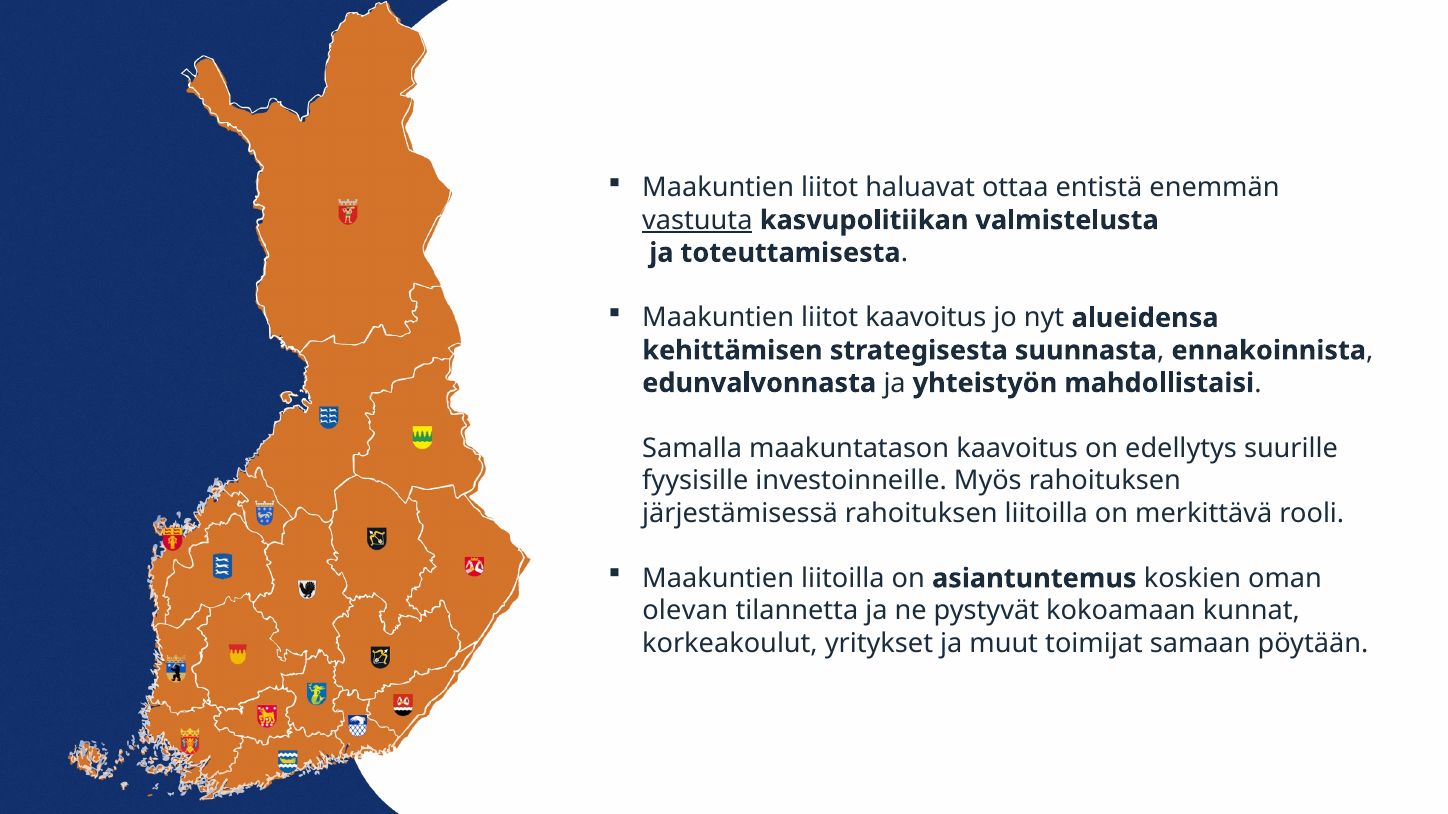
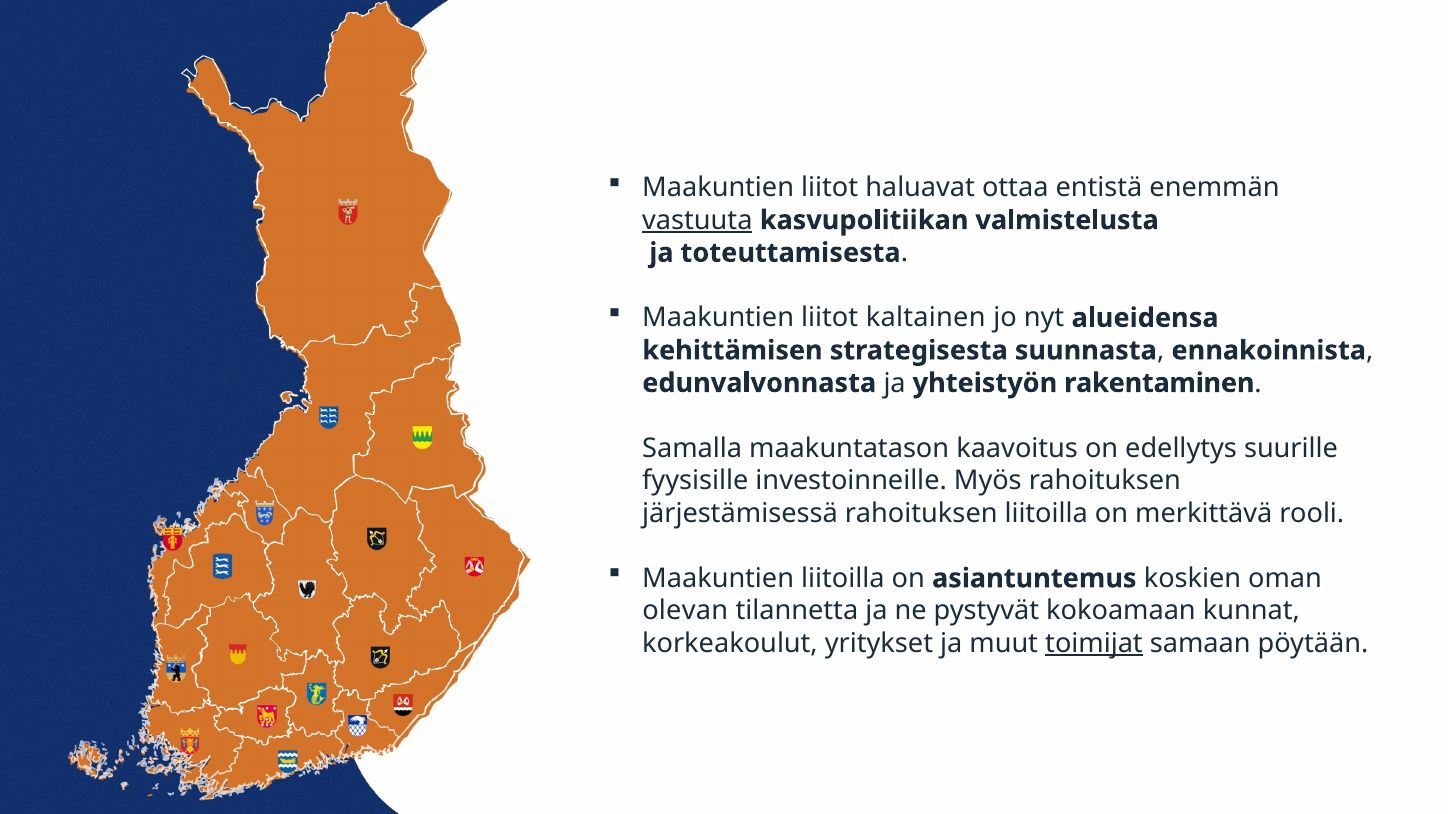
liitot kaavoitus: kaavoitus -> kaltainen
mahdollistaisi: mahdollistaisi -> rakentaminen
toimijat underline: none -> present
